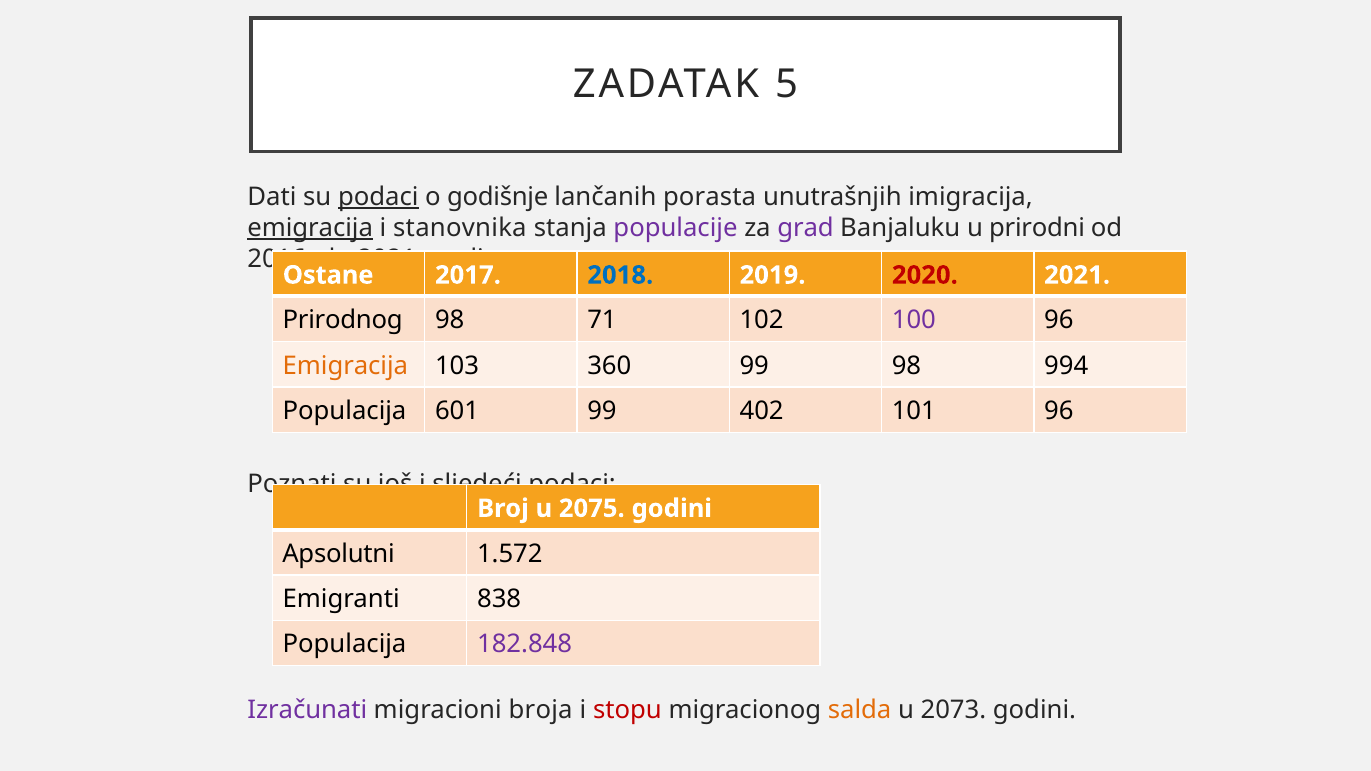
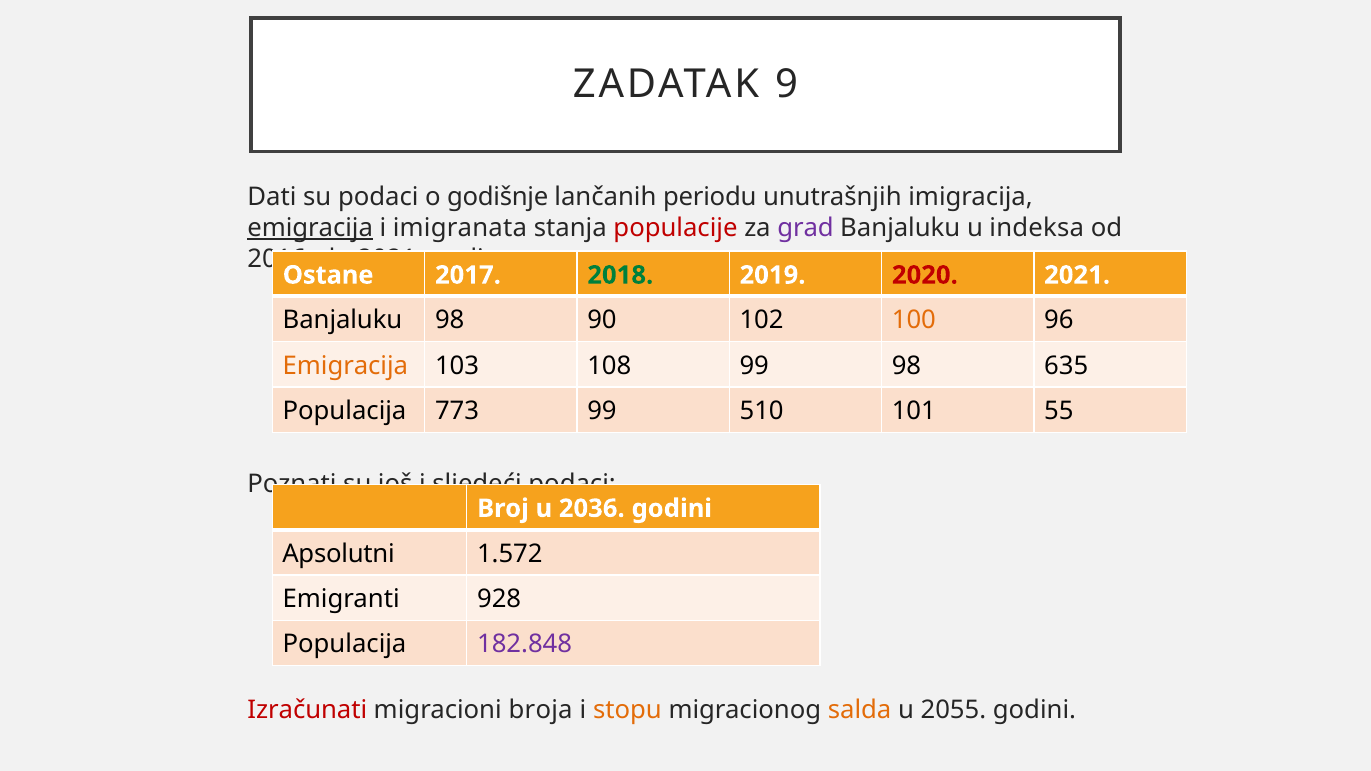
5: 5 -> 9
podaci at (378, 197) underline: present -> none
porasta: porasta -> periodu
stanovnika: stanovnika -> imigranata
populacije colour: purple -> red
prirodni: prirodni -> indeksa
2018 colour: blue -> green
Prirodnog at (343, 321): Prirodnog -> Banjaluku
71: 71 -> 90
100 colour: purple -> orange
360: 360 -> 108
994: 994 -> 635
601: 601 -> 773
402: 402 -> 510
101 96: 96 -> 55
2075: 2075 -> 2036
838: 838 -> 928
Izračunati colour: purple -> red
stopu colour: red -> orange
2073: 2073 -> 2055
